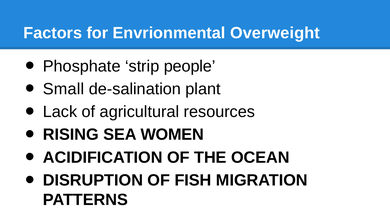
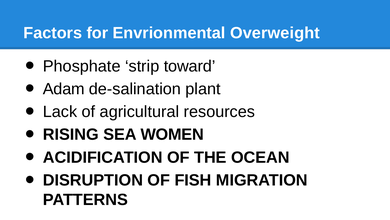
people: people -> toward
Small: Small -> Adam
